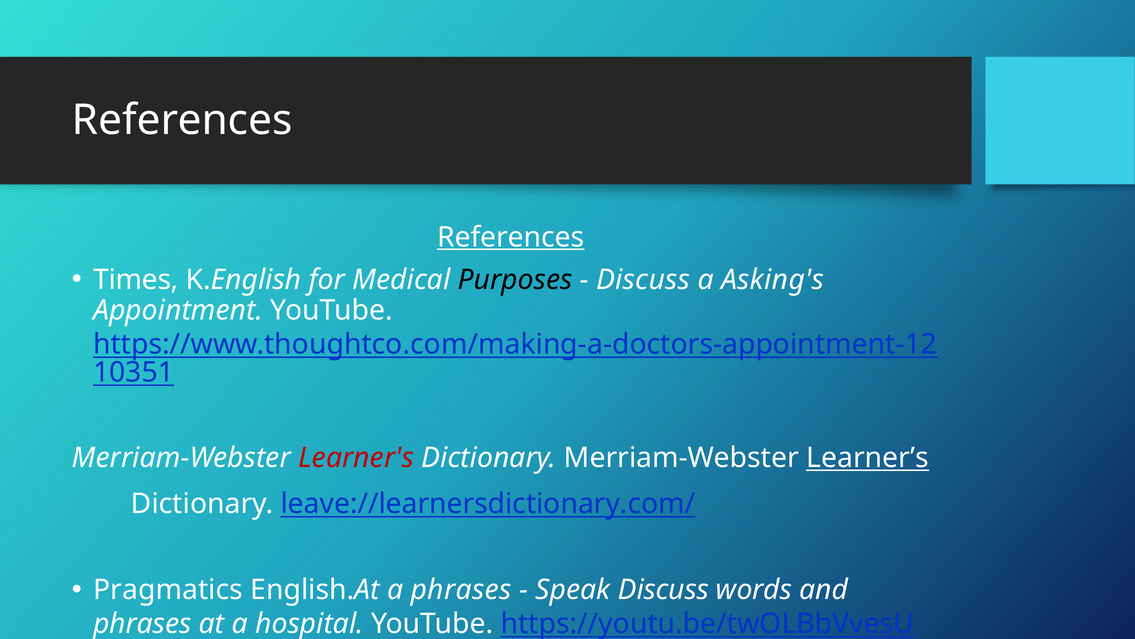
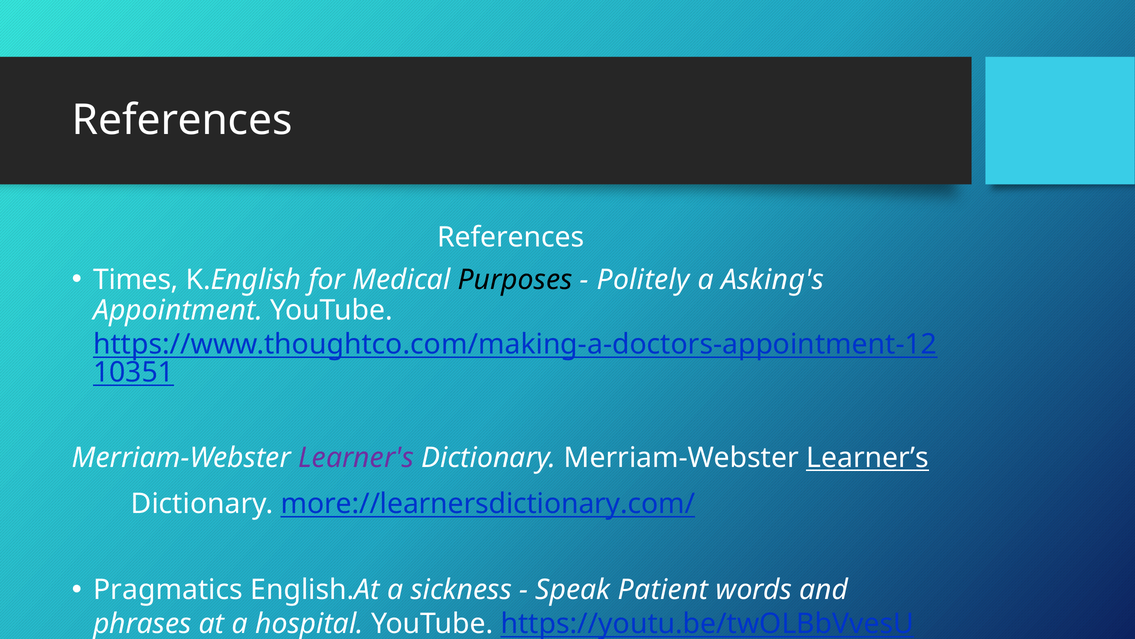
References at (511, 237) underline: present -> none
Discuss at (643, 279): Discuss -> Politely
Learner's colour: red -> purple
leave://learnersdictionary.com/: leave://learnersdictionary.com/ -> more://learnersdictionary.com/
a phrases: phrases -> sickness
Speak Discuss: Discuss -> Patient
